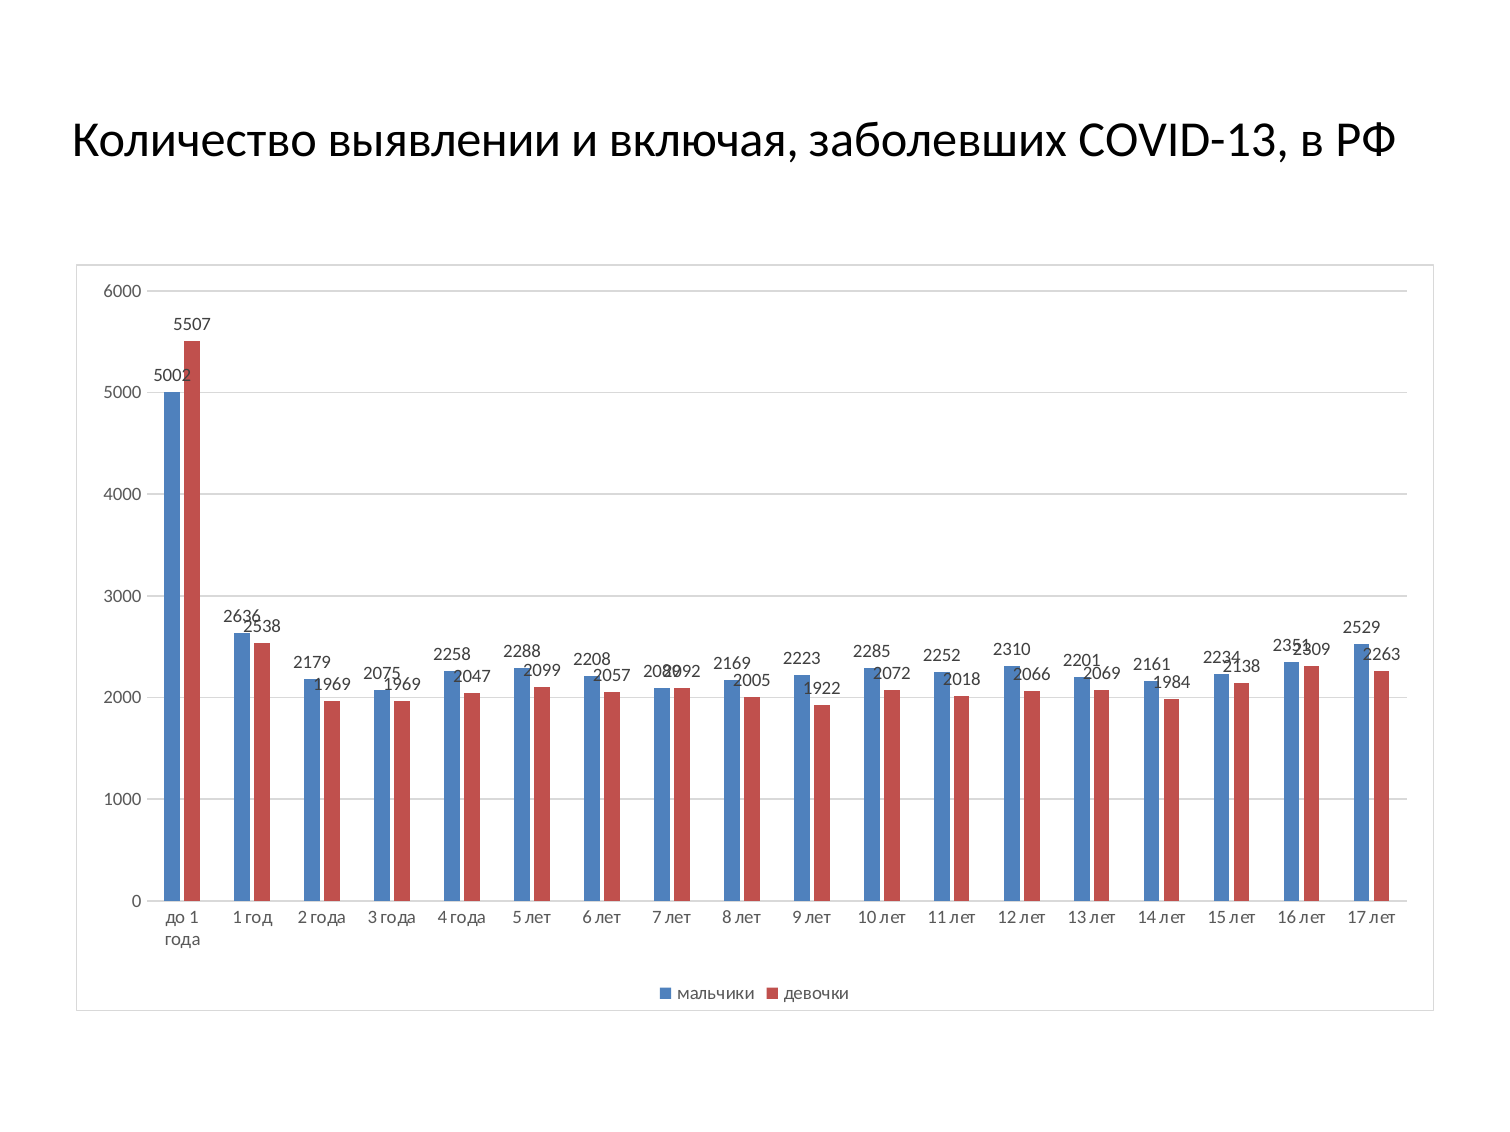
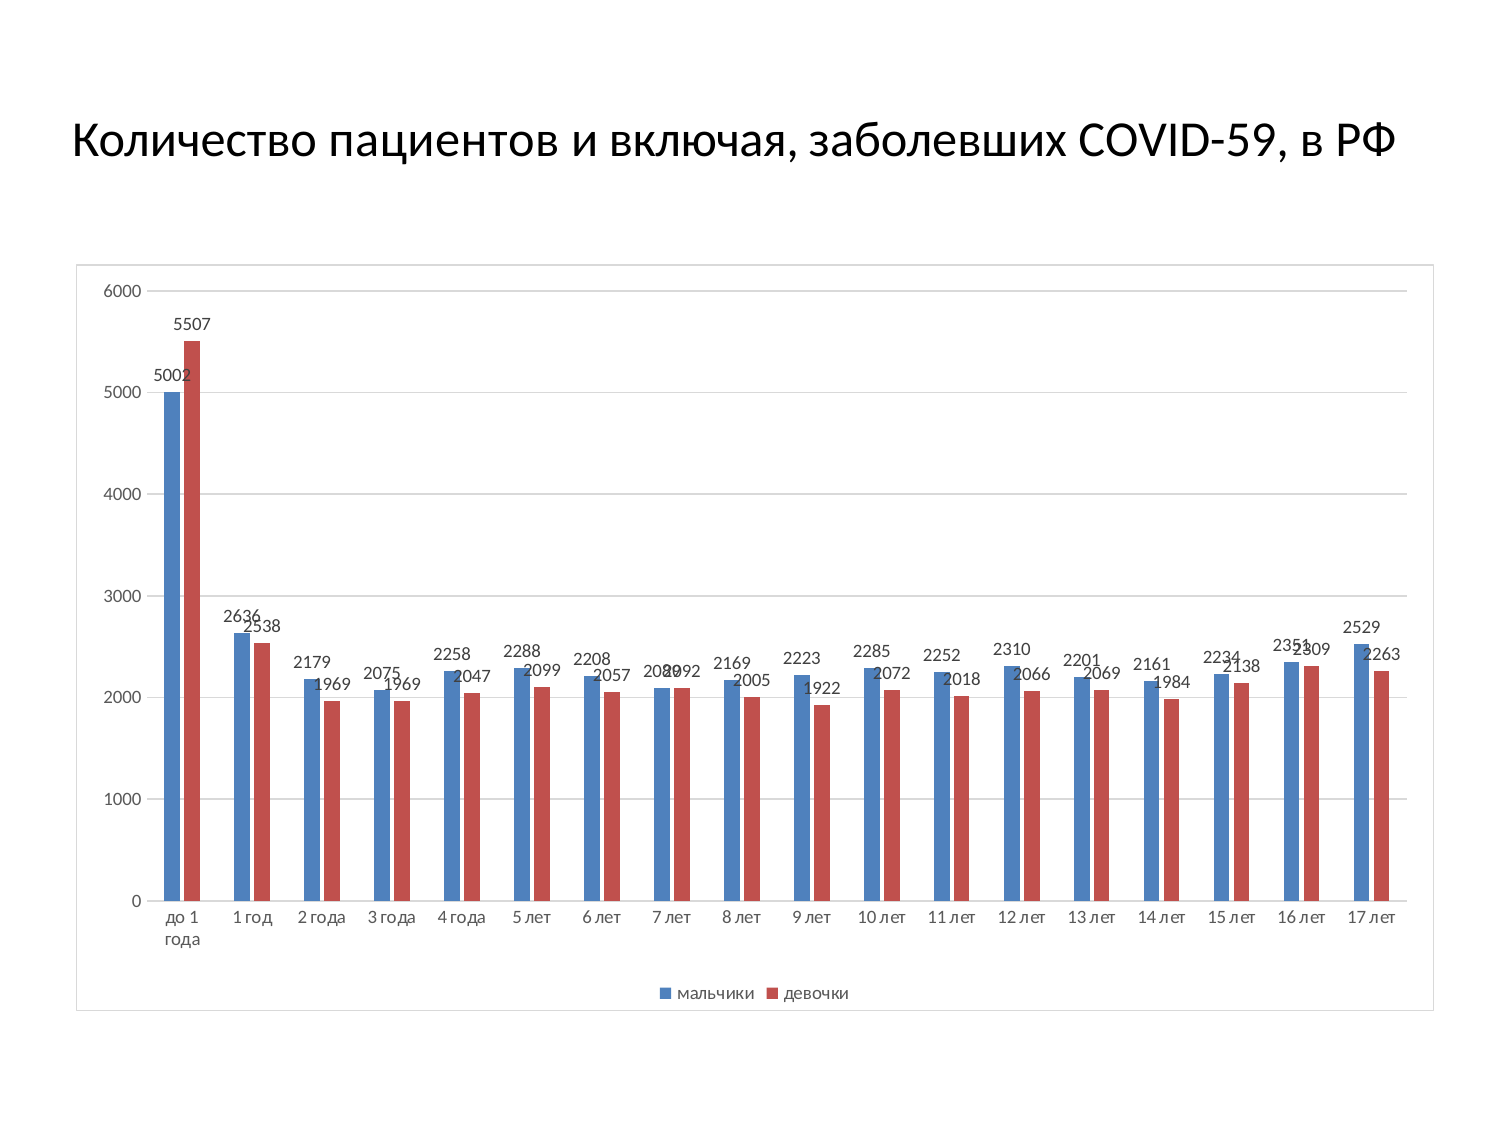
выявлении: выявлении -> пациентов
COVID-13: COVID-13 -> COVID-59
